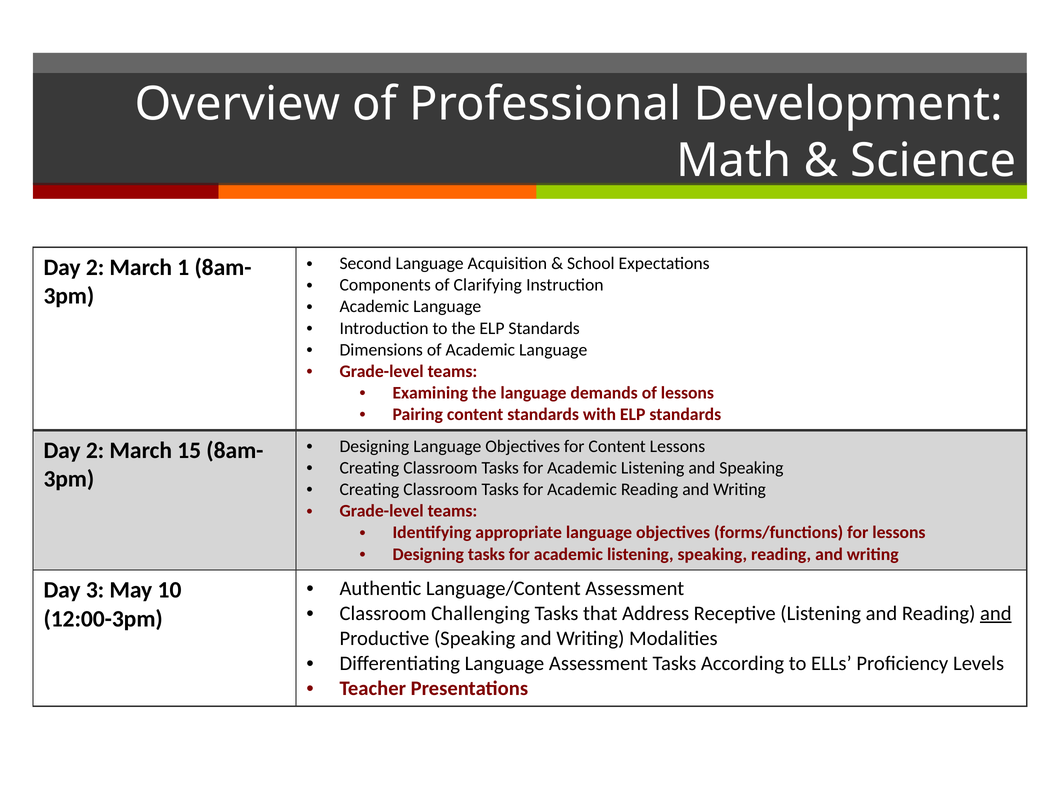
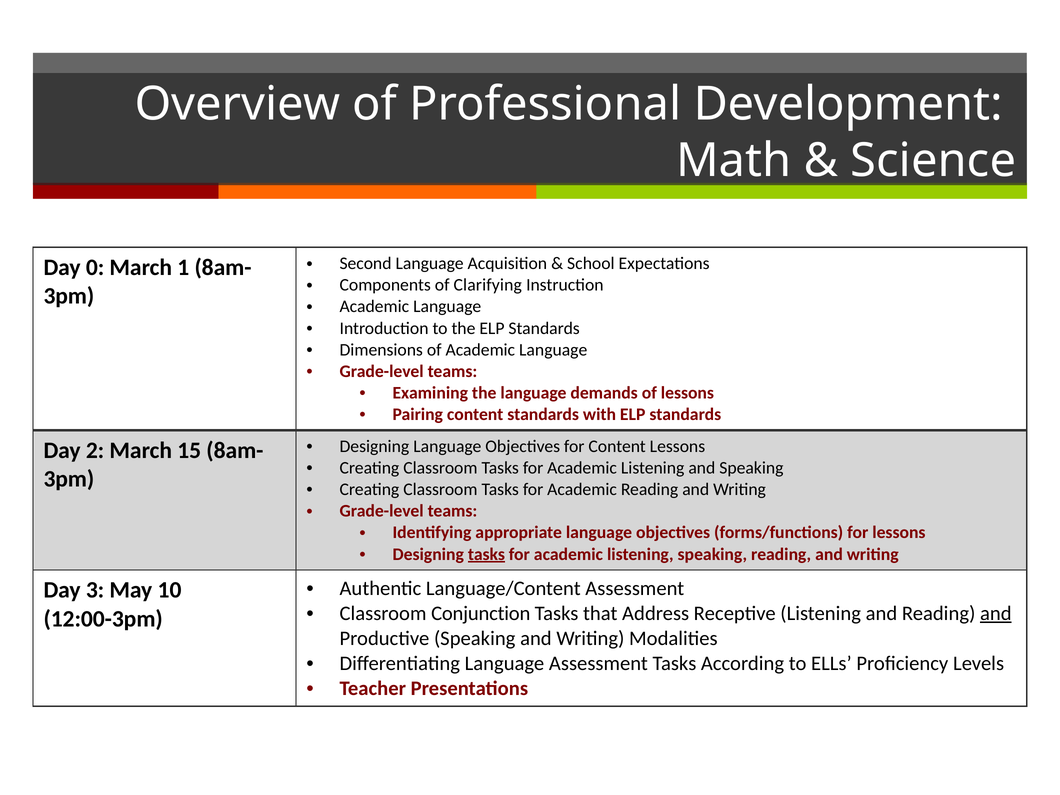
2 at (95, 267): 2 -> 0
tasks at (486, 554) underline: none -> present
Challenging: Challenging -> Conjunction
